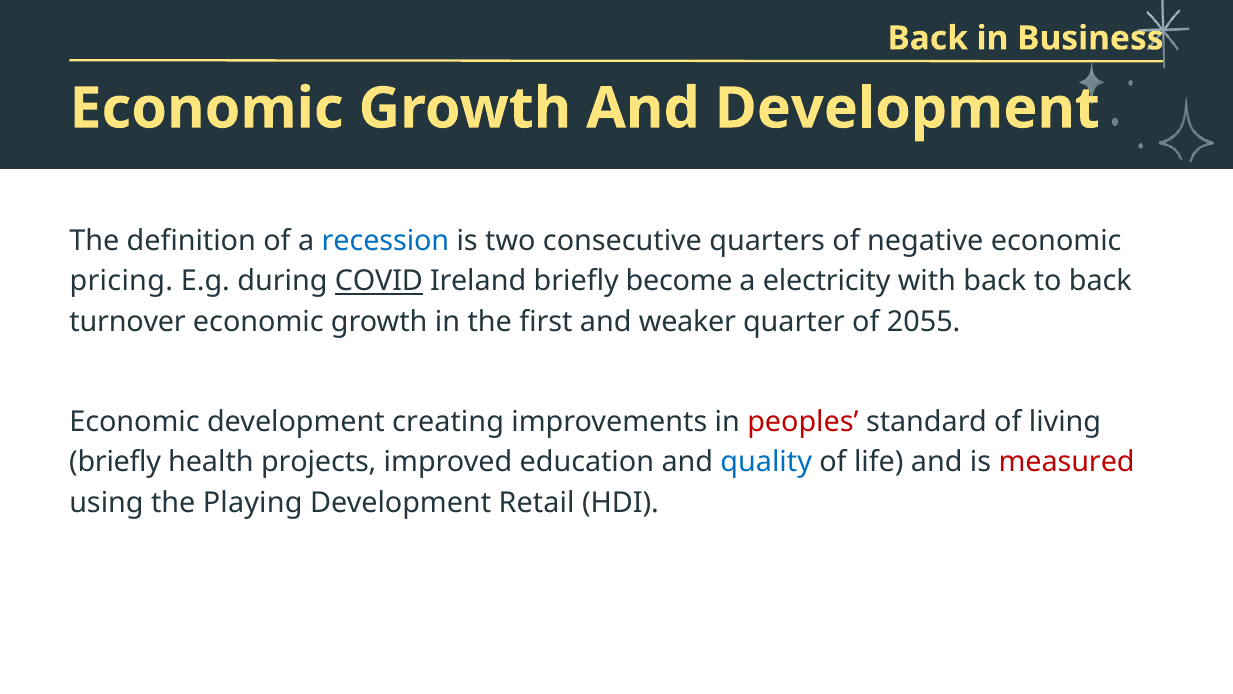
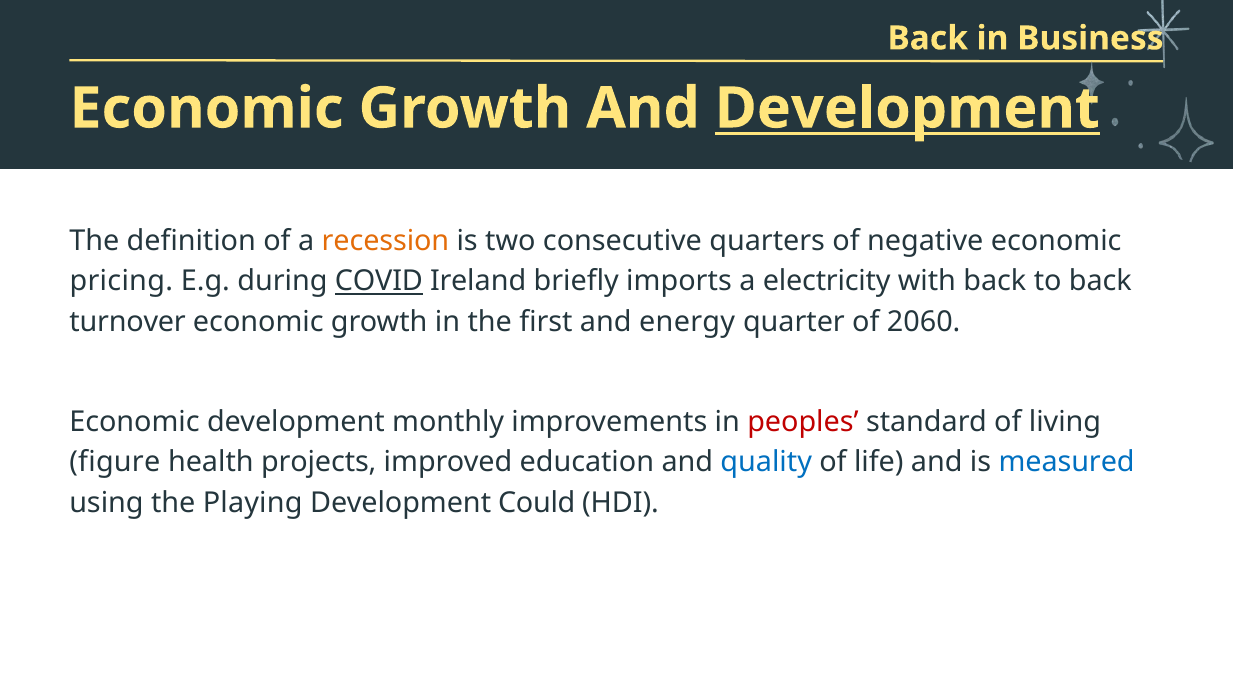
Development at (907, 108) underline: none -> present
recession colour: blue -> orange
become: become -> imports
weaker: weaker -> energy
2055: 2055 -> 2060
creating: creating -> monthly
briefly at (115, 462): briefly -> figure
measured colour: red -> blue
Retail: Retail -> Could
